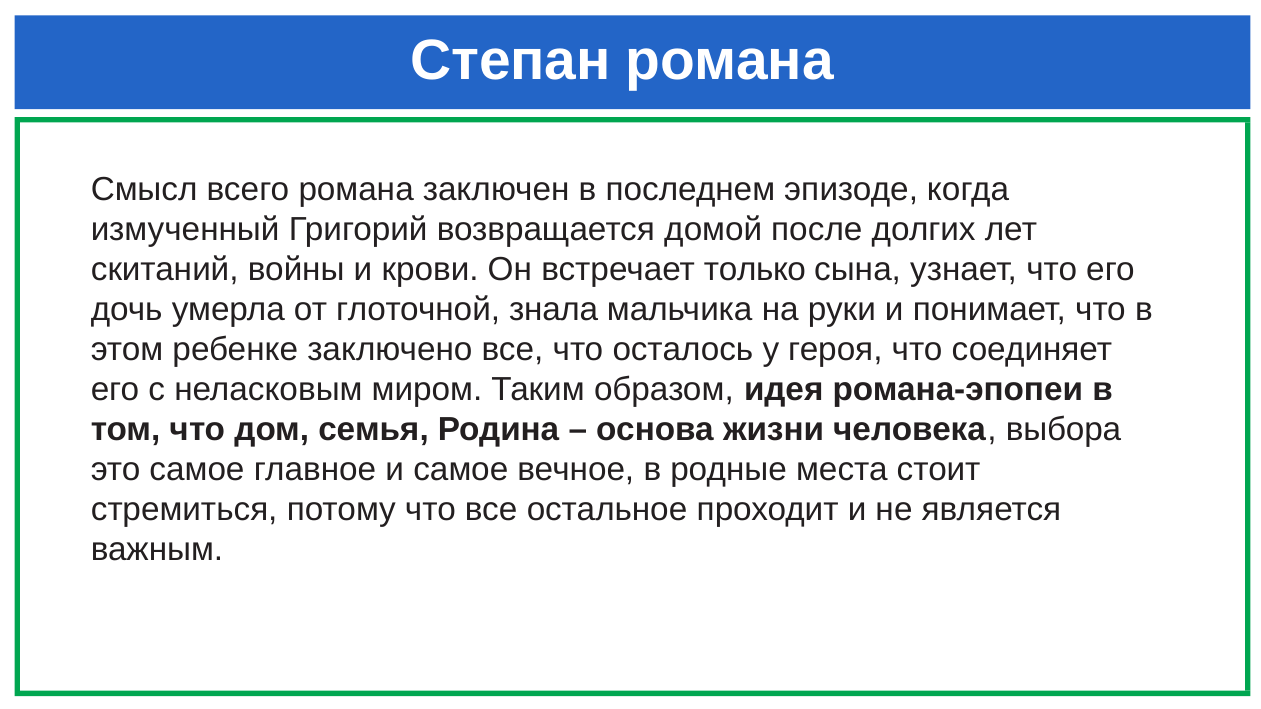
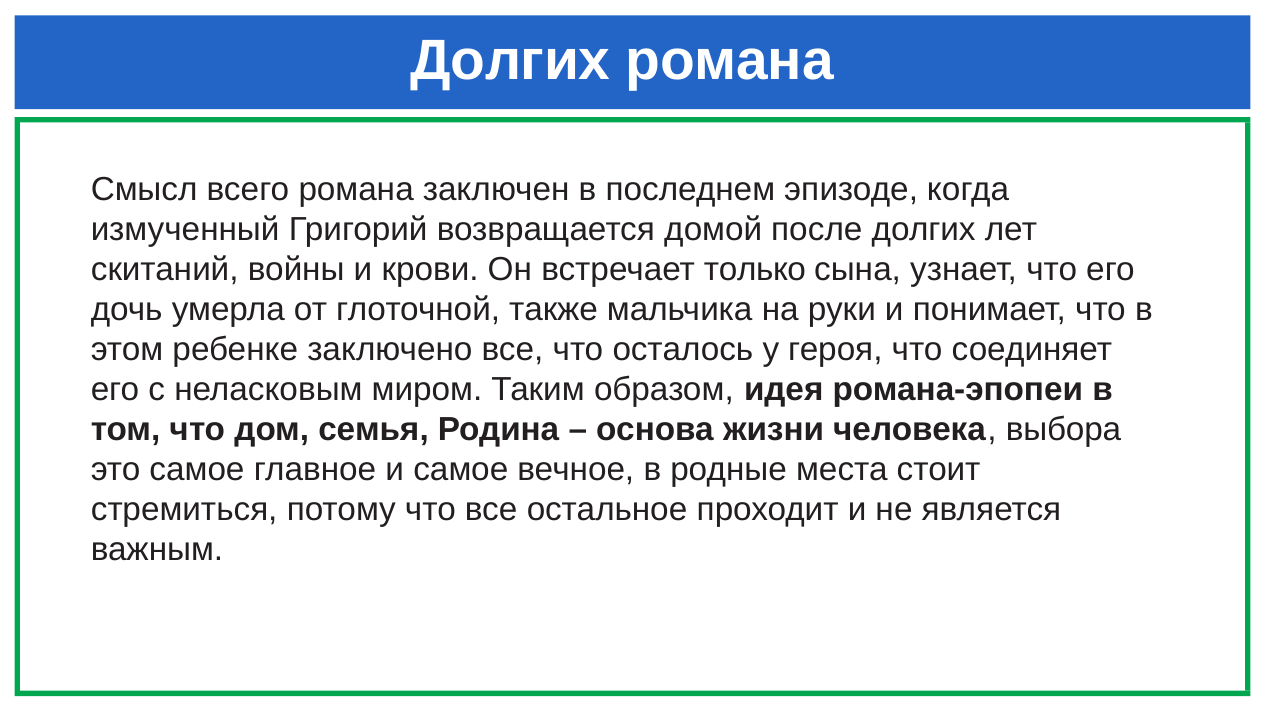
Степан at (511, 61): Степан -> Долгих
знала: знала -> также
